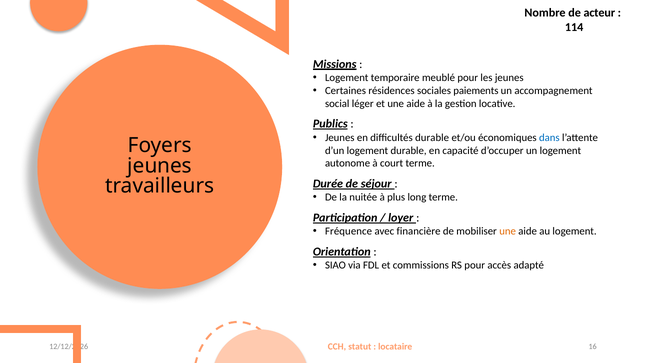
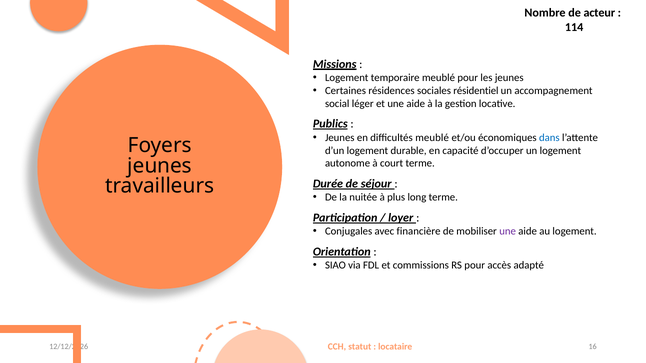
paiements: paiements -> résidentiel
difficultés durable: durable -> meublé
Fréquence: Fréquence -> Conjugales
une at (508, 232) colour: orange -> purple
